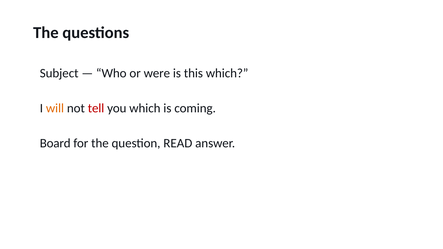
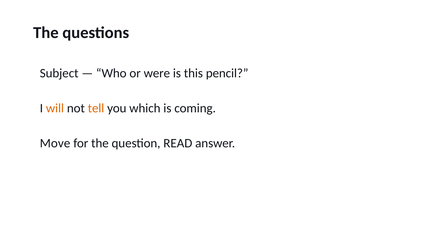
this which: which -> pencil
tell colour: red -> orange
Board: Board -> Move
